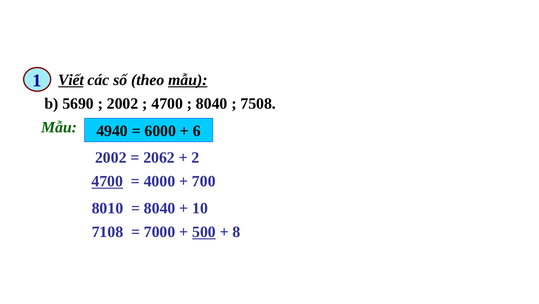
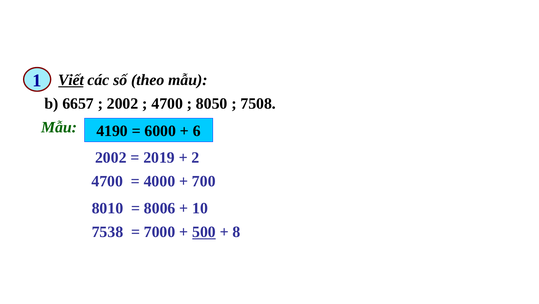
mẫu at (188, 80) underline: present -> none
5690: 5690 -> 6657
8040 at (212, 104): 8040 -> 8050
4940: 4940 -> 4190
2062: 2062 -> 2019
4700 at (107, 181) underline: present -> none
8040 at (160, 208): 8040 -> 8006
7108: 7108 -> 7538
